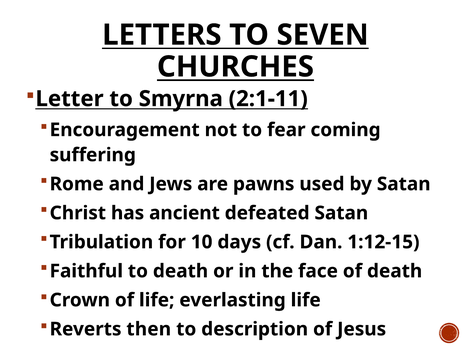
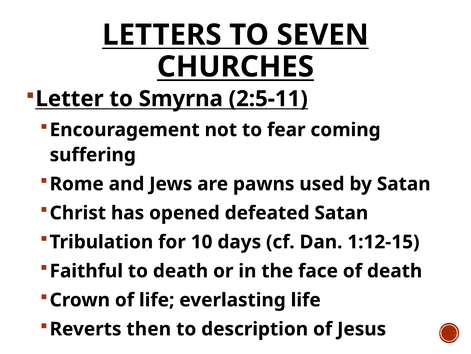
2:1-11: 2:1-11 -> 2:5-11
ancient: ancient -> opened
